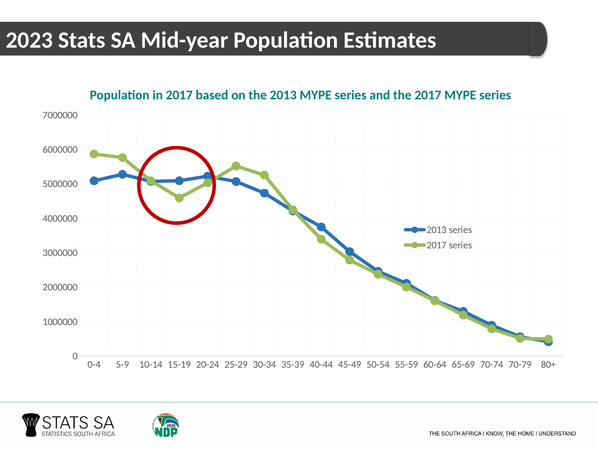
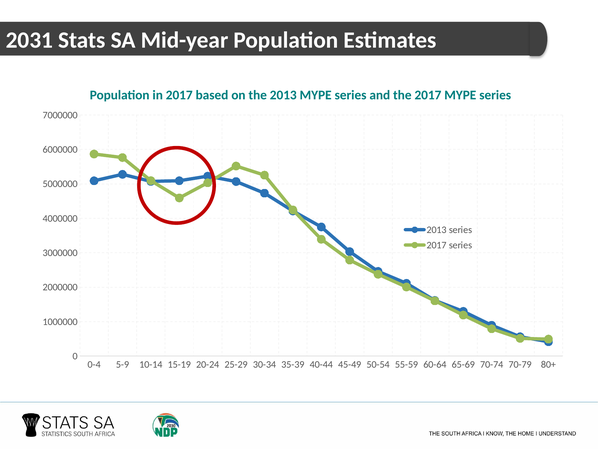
2023: 2023 -> 2031
